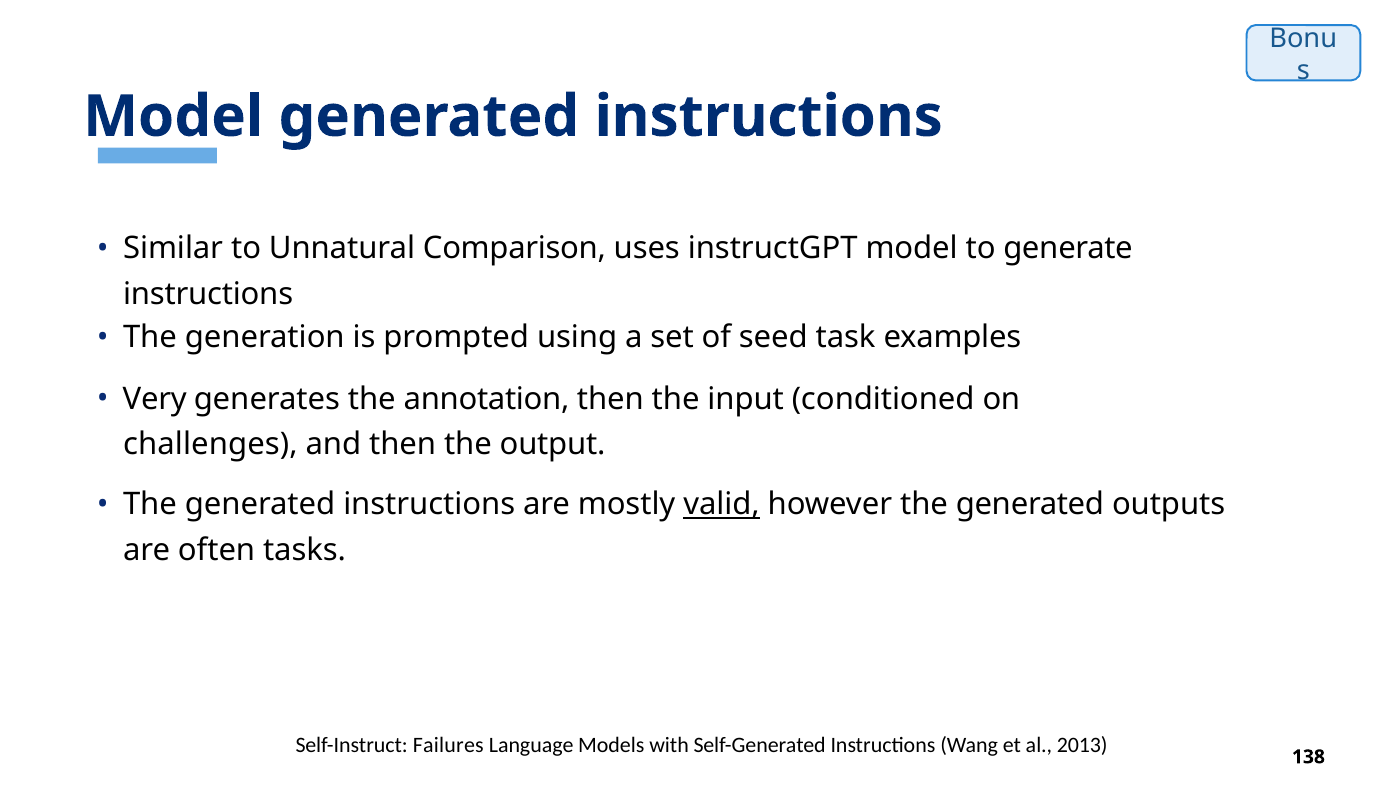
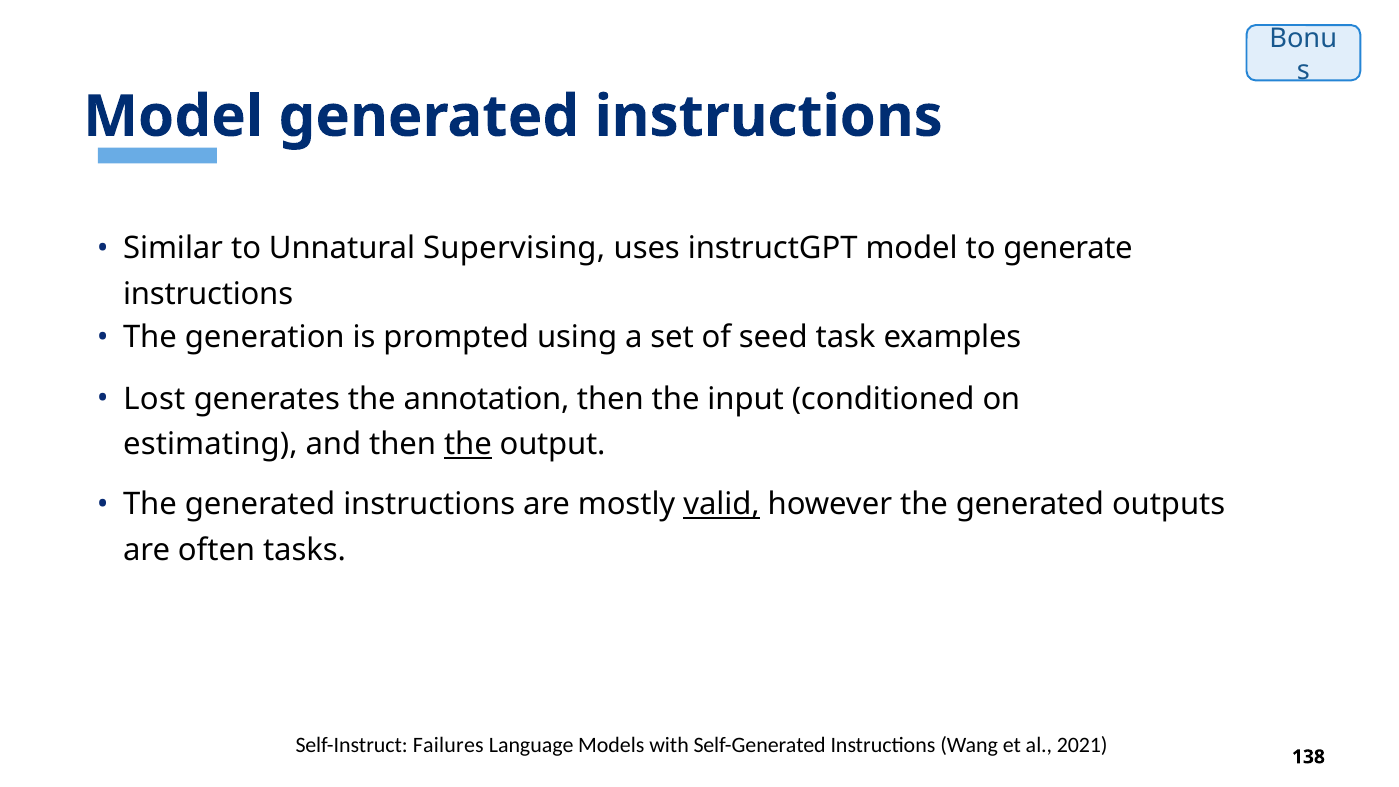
Comparison: Comparison -> Supervising
Very: Very -> Lost
challenges: challenges -> estimating
the at (468, 444) underline: none -> present
2013: 2013 -> 2021
